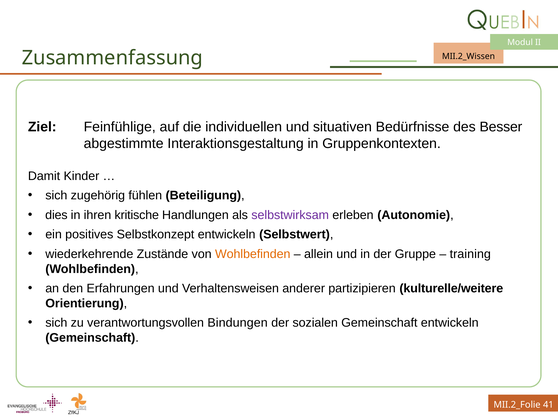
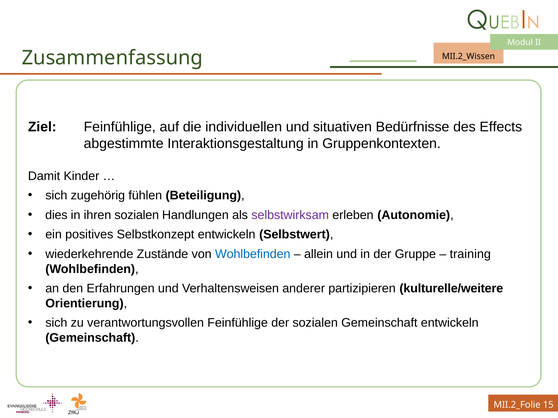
Besser: Besser -> Effects
ihren kritische: kritische -> sozialen
Wohlbefinden at (253, 254) colour: orange -> blue
verantwortungsvollen Bindungen: Bindungen -> Feinfühlige
41: 41 -> 15
